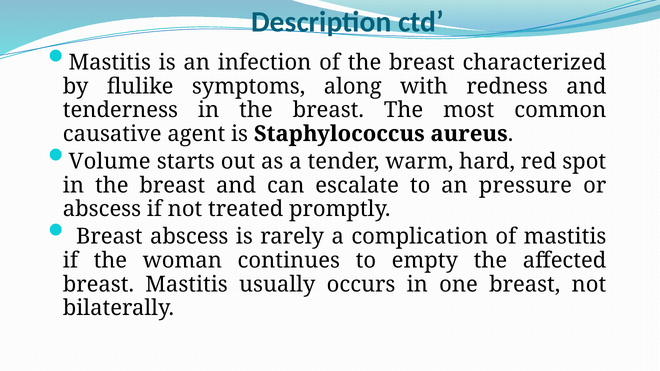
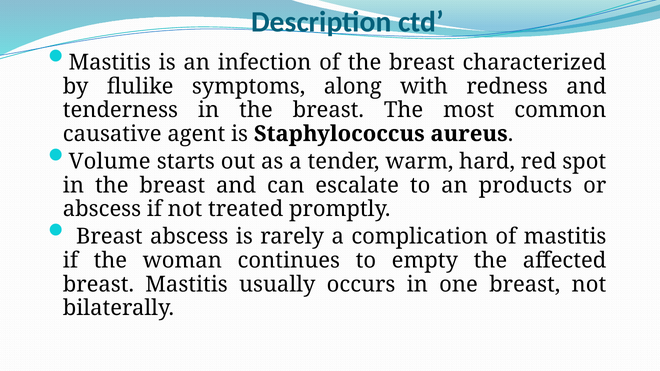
pressure: pressure -> products
